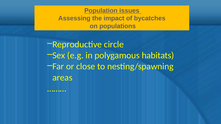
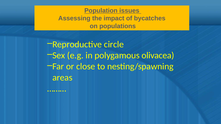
habitats: habitats -> olivacea
